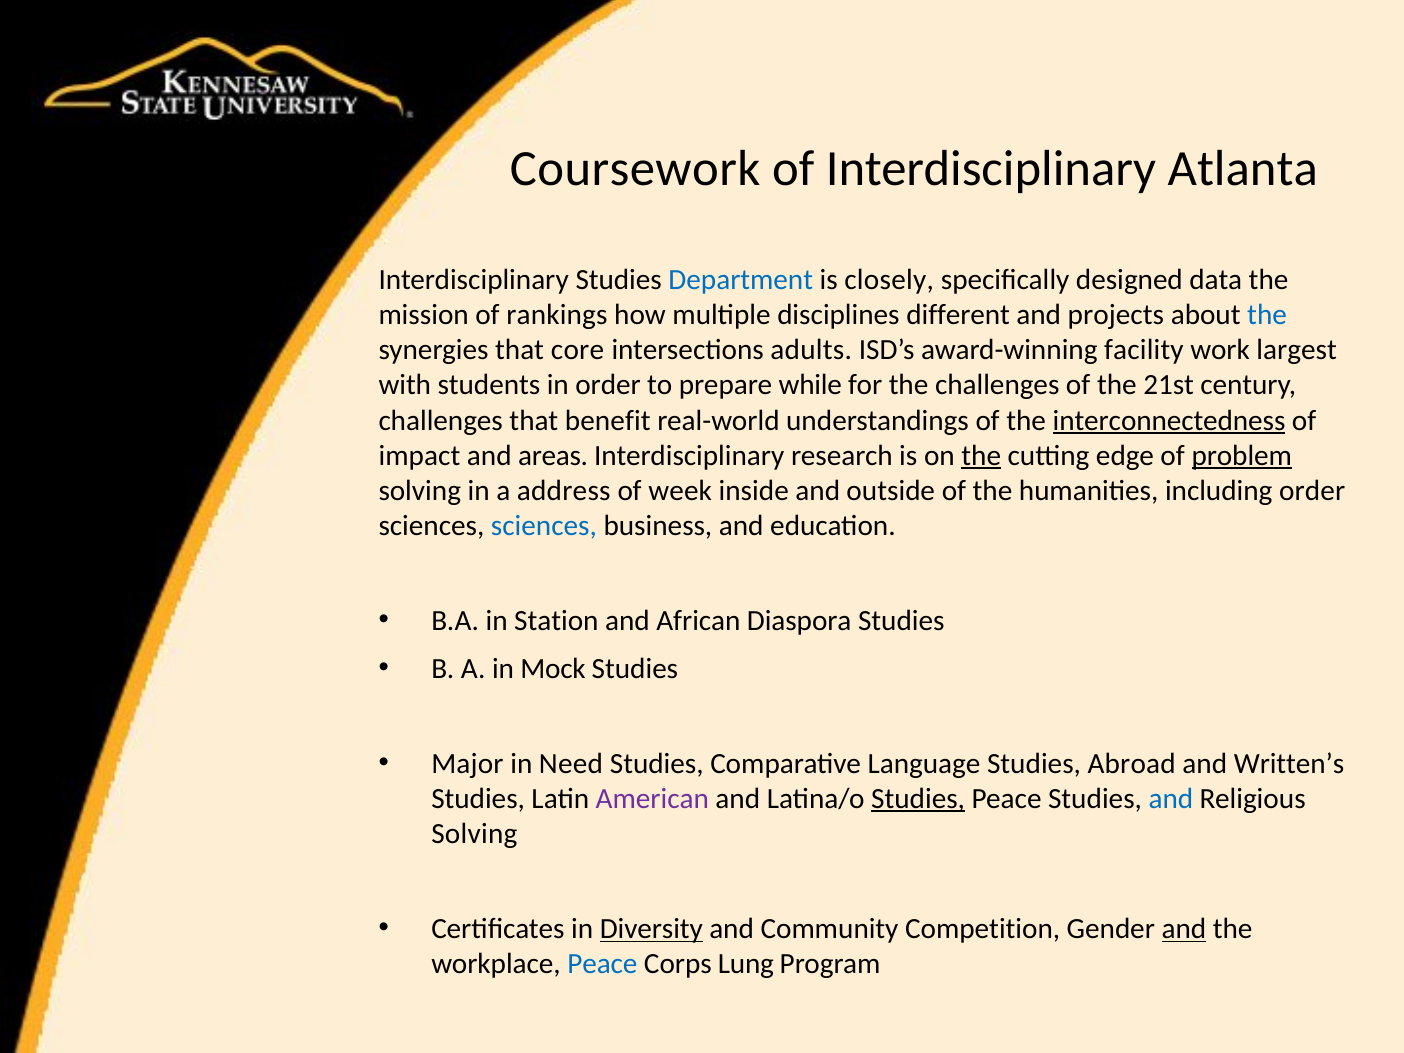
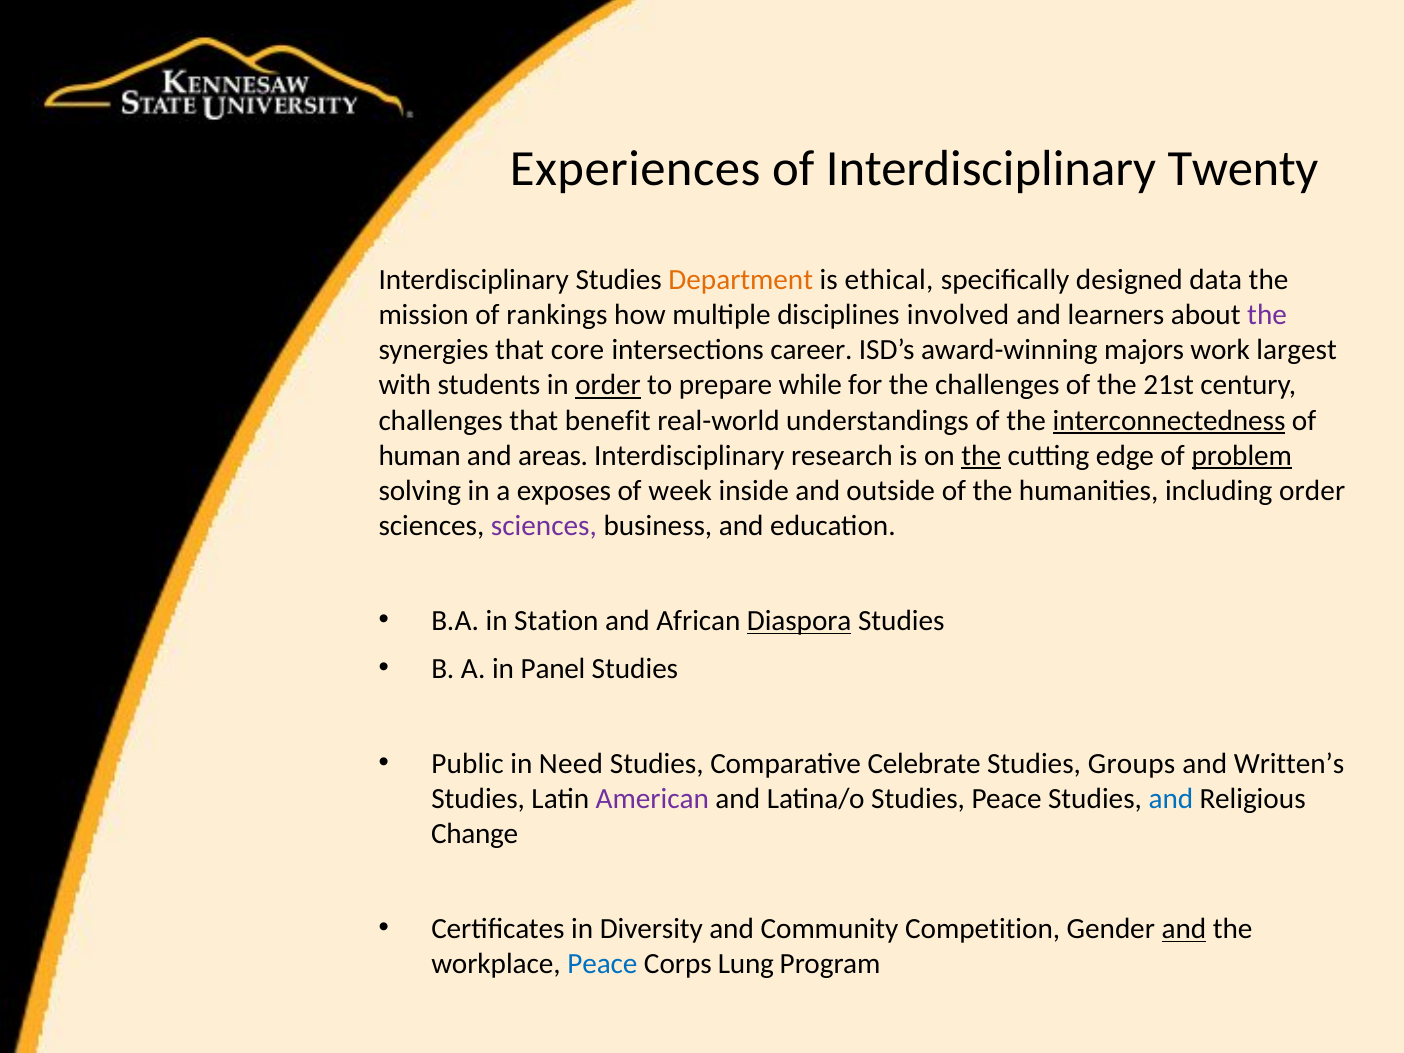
Coursework: Coursework -> Experiences
Atlanta: Atlanta -> Twenty
Department colour: blue -> orange
closely: closely -> ethical
different: different -> involved
projects: projects -> learners
the at (1267, 315) colour: blue -> purple
adults: adults -> career
facility: facility -> majors
order at (608, 385) underline: none -> present
impact: impact -> human
address: address -> exposes
sciences at (544, 526) colour: blue -> purple
Diaspora underline: none -> present
Mock: Mock -> Panel
Major: Major -> Public
Language: Language -> Celebrate
Abroad: Abroad -> Groups
Studies at (918, 799) underline: present -> none
Solving at (474, 834): Solving -> Change
Diversity underline: present -> none
